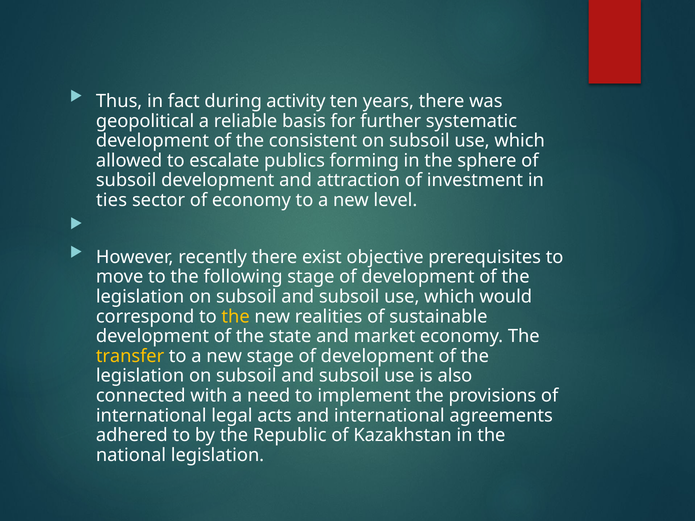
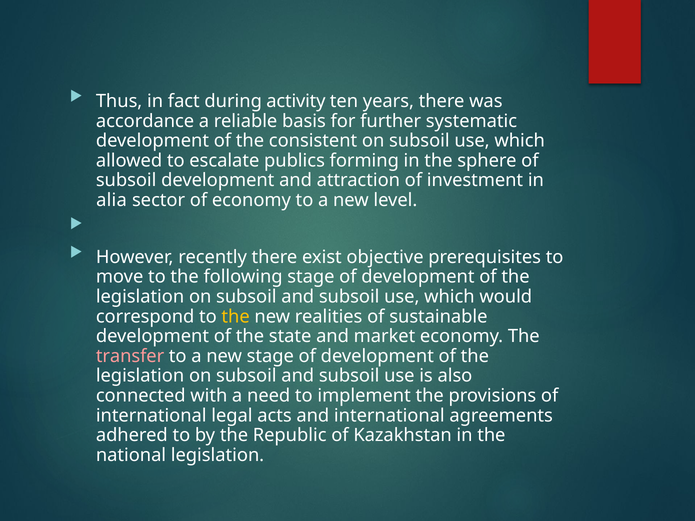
geopolitical: geopolitical -> accordance
ties: ties -> alia
transfer colour: yellow -> pink
